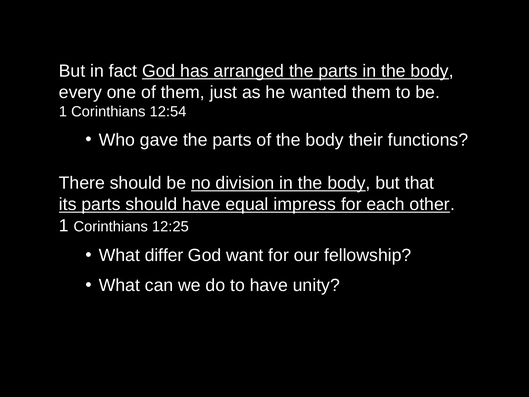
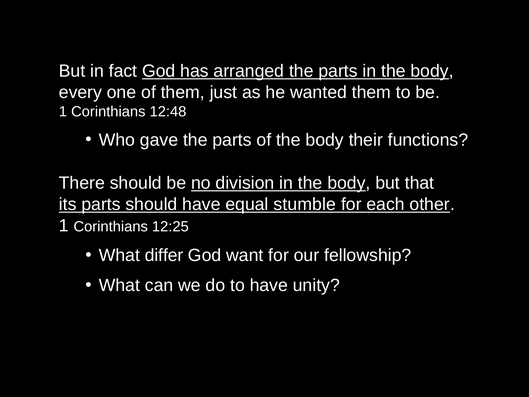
12:54: 12:54 -> 12:48
impress: impress -> stumble
